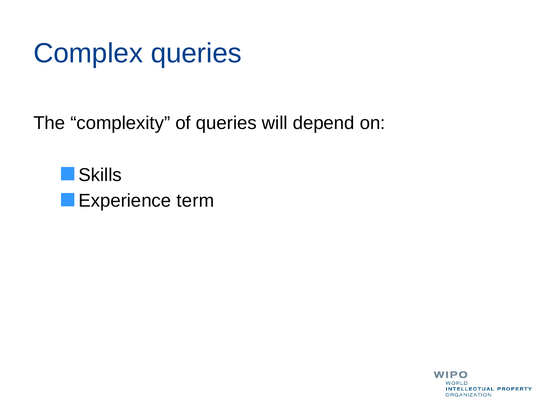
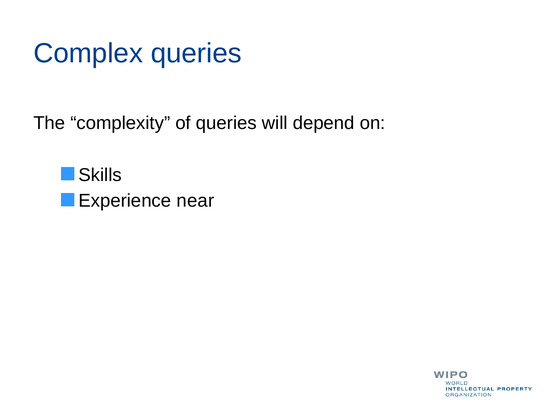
term: term -> near
